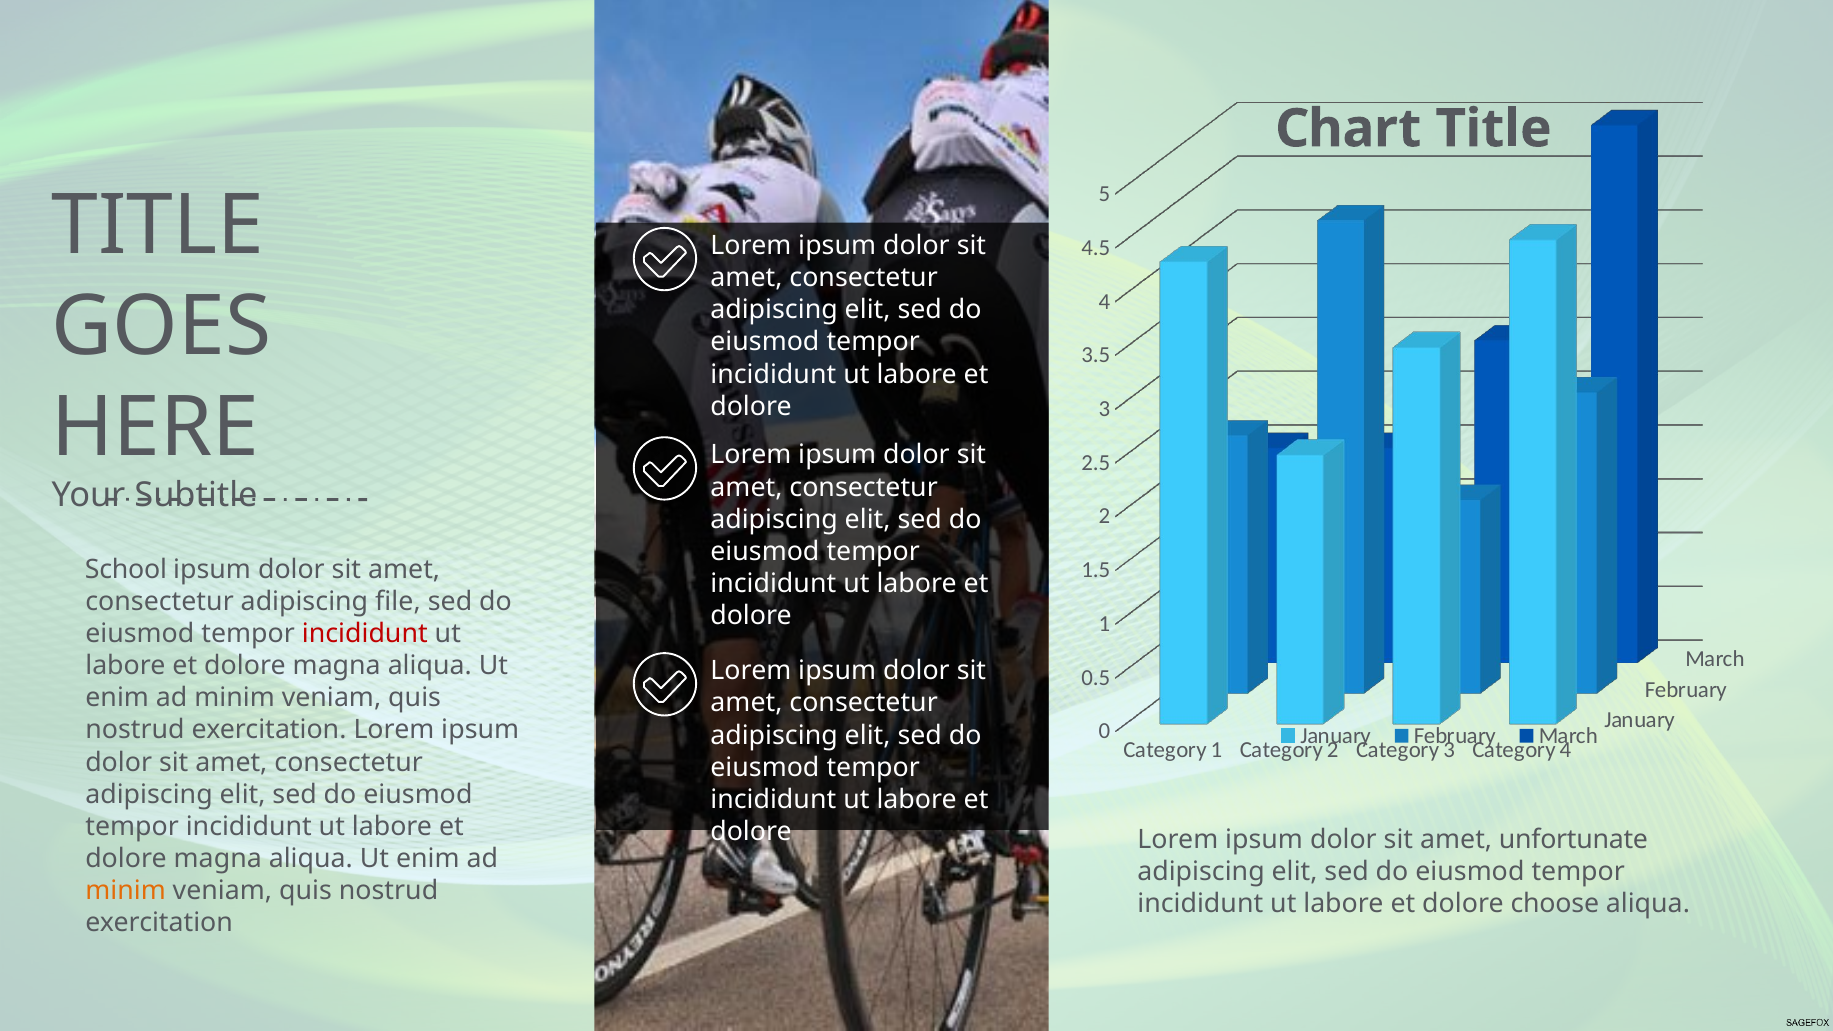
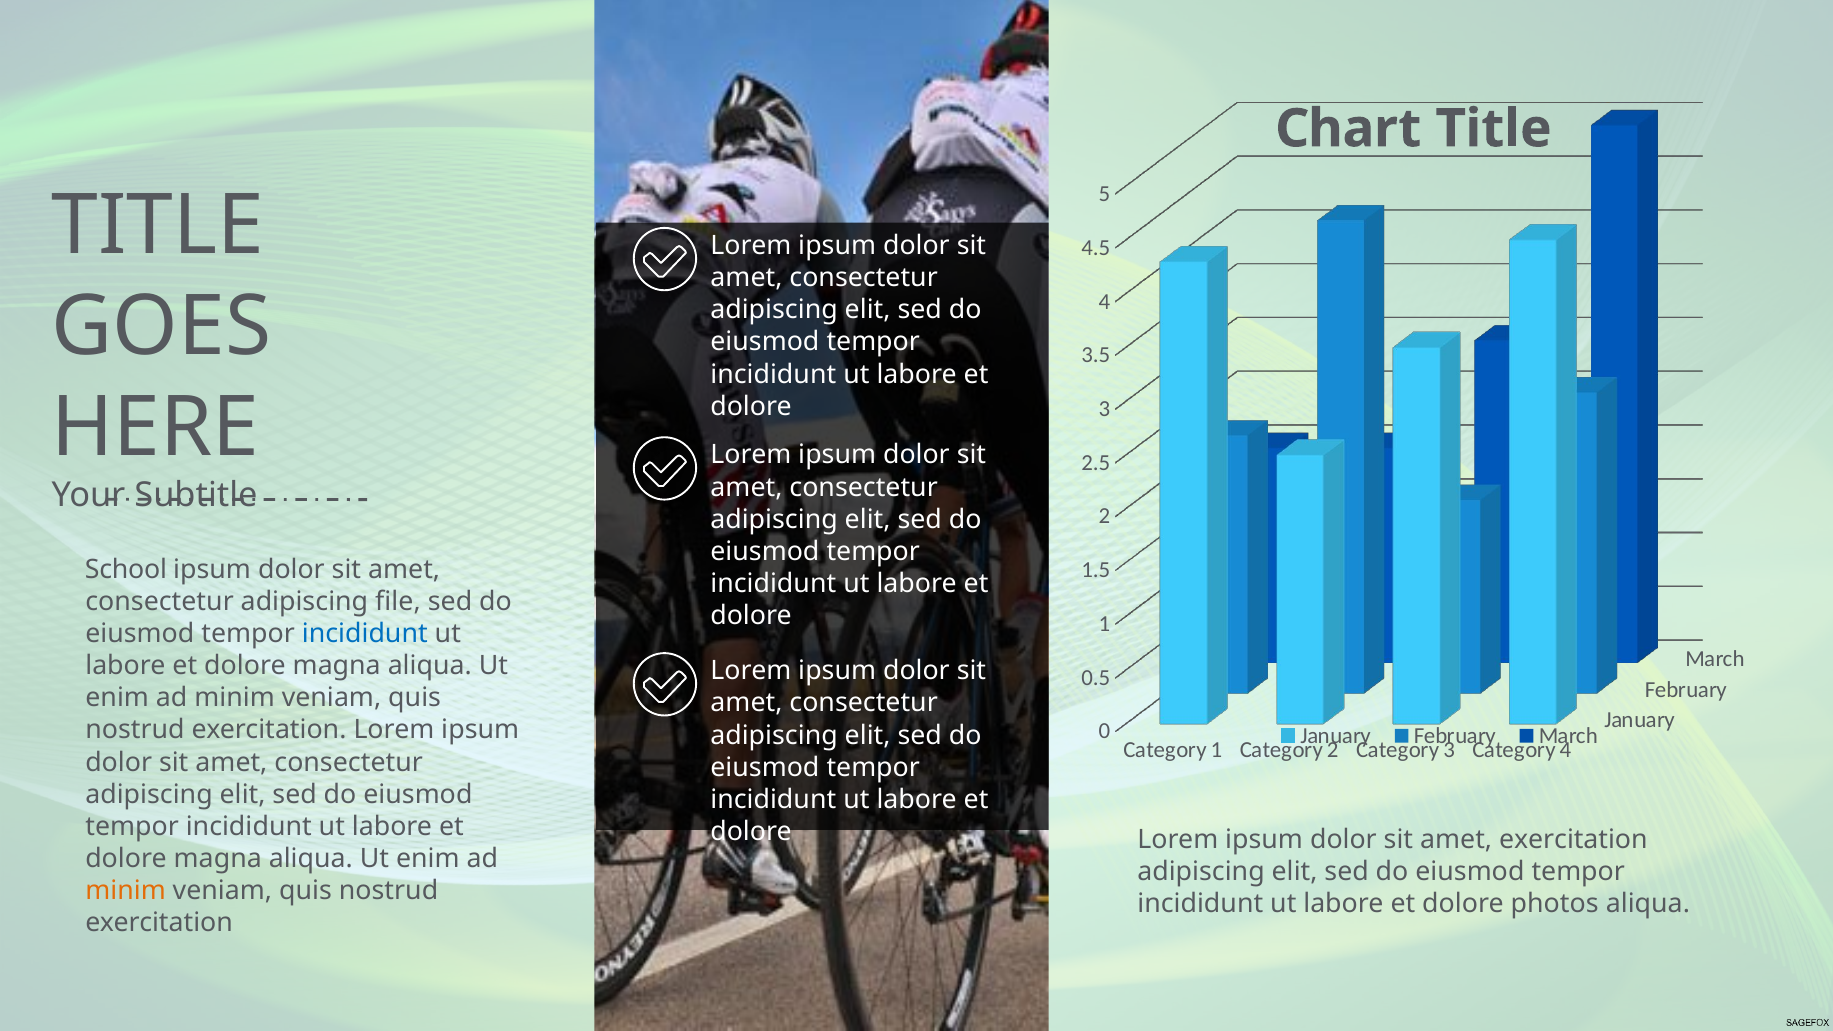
incididunt at (365, 634) colour: red -> blue
amet unfortunate: unfortunate -> exercitation
choose: choose -> photos
